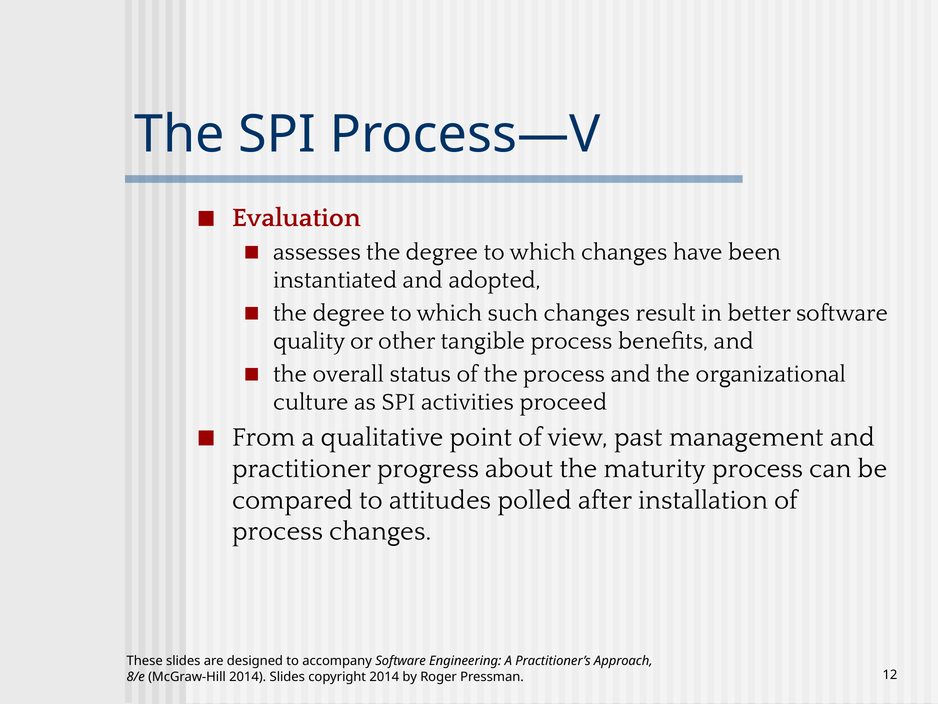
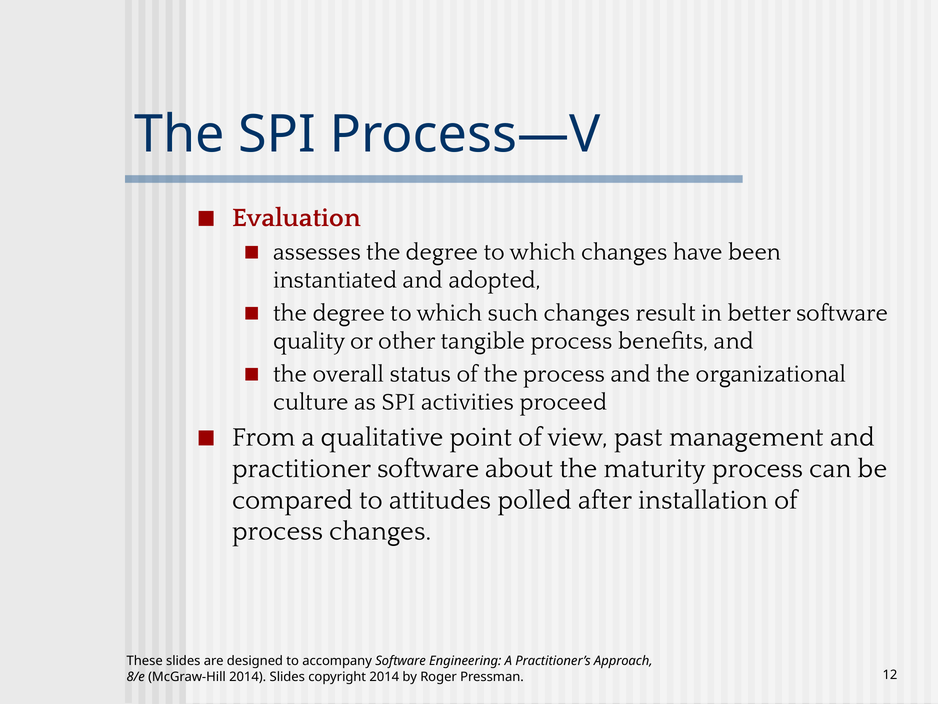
practitioner progress: progress -> software
